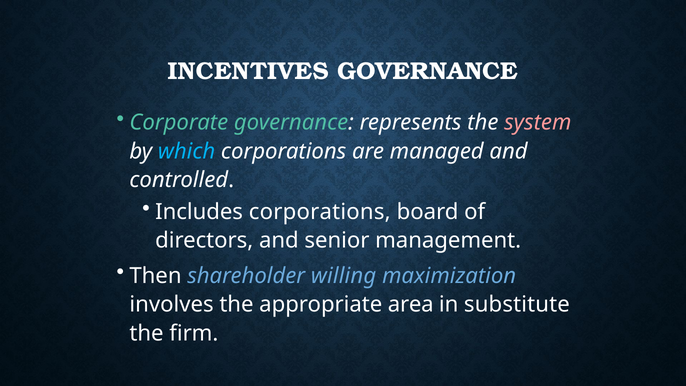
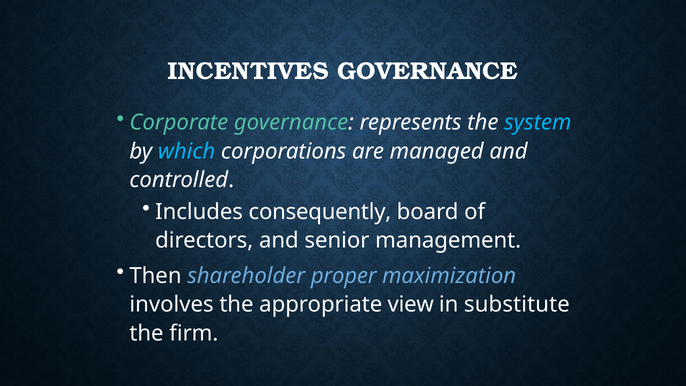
system colour: pink -> light blue
Includes corporations: corporations -> consequently
willing: willing -> proper
area: area -> view
